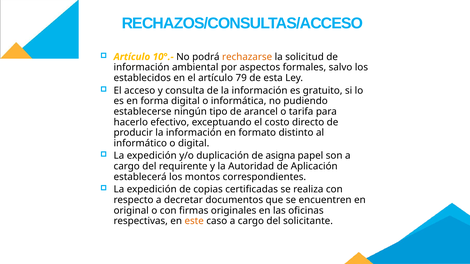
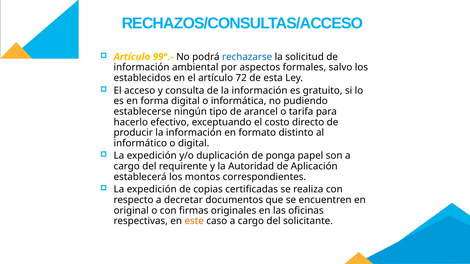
10°.-: 10°.- -> 99°.-
rechazarse colour: orange -> blue
79: 79 -> 72
asigna: asigna -> ponga
